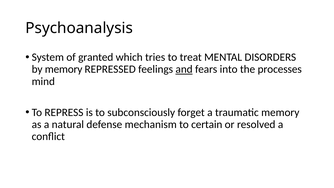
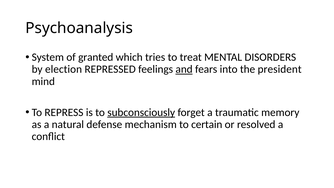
by memory: memory -> election
processes: processes -> president
subconsciously underline: none -> present
